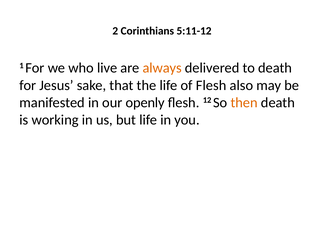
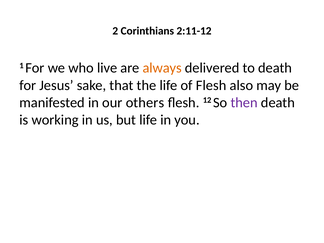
5:11-12: 5:11-12 -> 2:11-12
openly: openly -> others
then colour: orange -> purple
